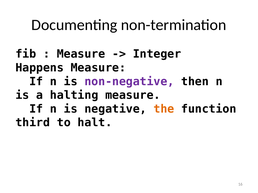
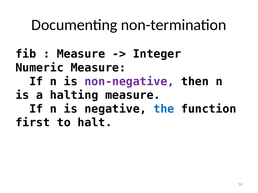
Happens: Happens -> Numeric
the colour: orange -> blue
third: third -> first
